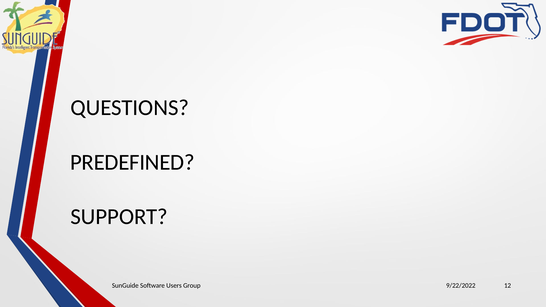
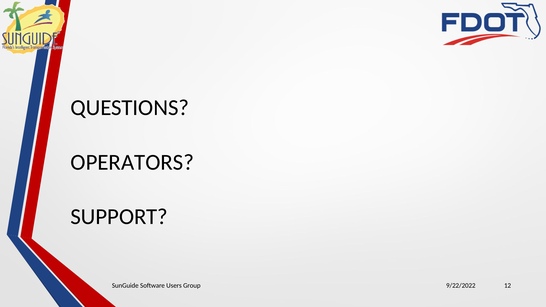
PREDEFINED: PREDEFINED -> OPERATORS
